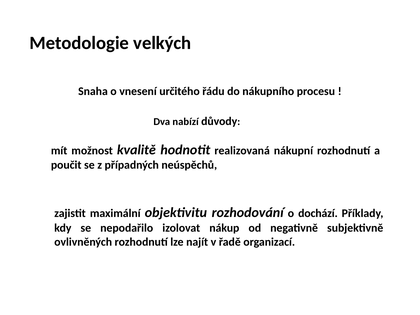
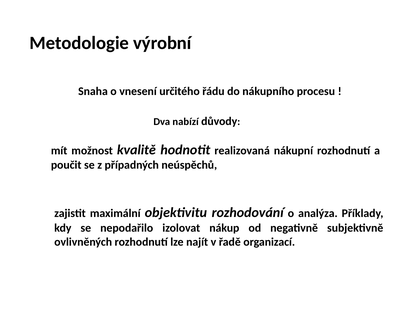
velkých: velkých -> výrobní
dochází: dochází -> analýza
